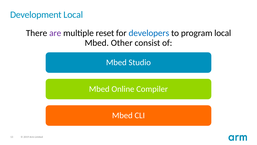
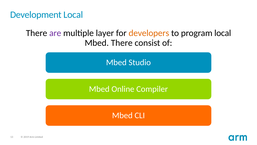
reset: reset -> layer
developers colour: blue -> orange
Mbed Other: Other -> There
